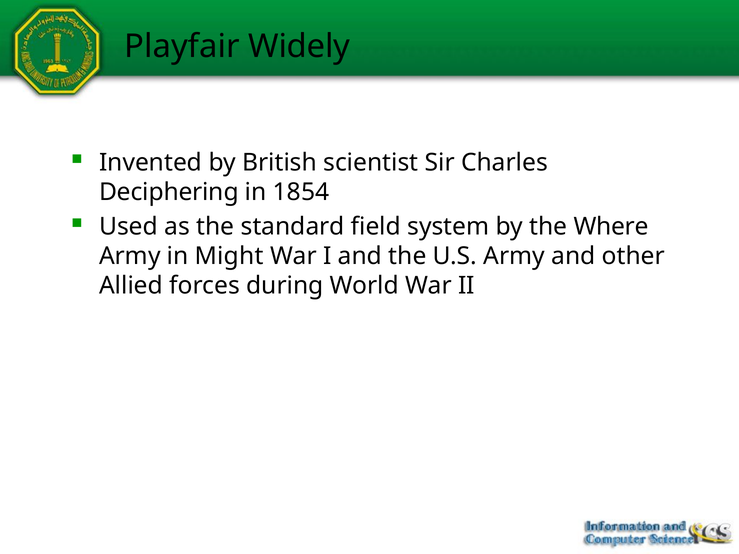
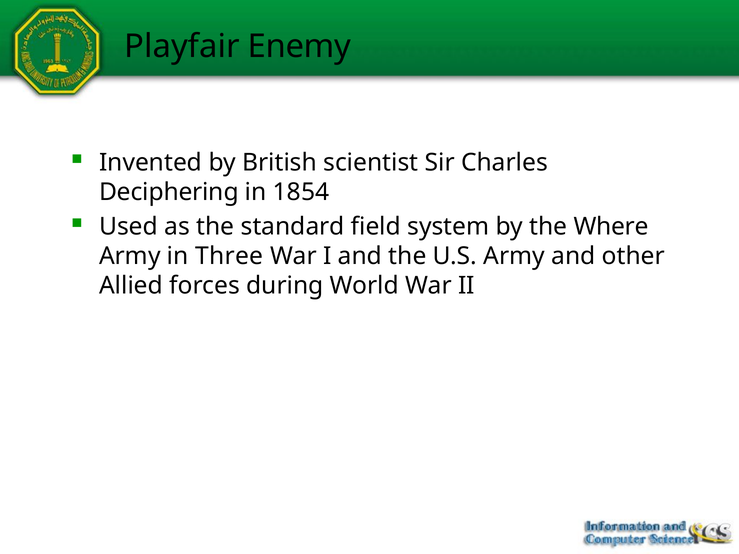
Widely: Widely -> Enemy
Might: Might -> Three
